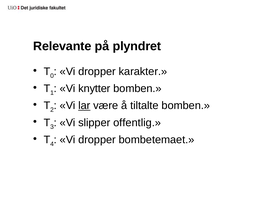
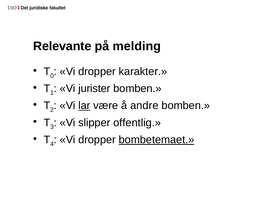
plyndret: plyndret -> melding
knytter: knytter -> jurister
tiltalte: tiltalte -> andre
bombetemaet underline: none -> present
